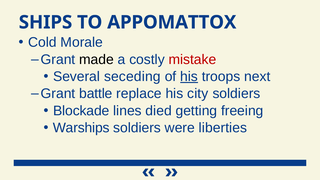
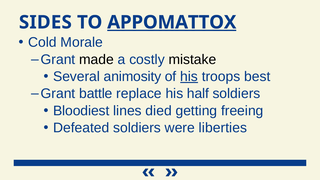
SHIPS: SHIPS -> SIDES
APPOMATTOX underline: none -> present
mistake colour: red -> black
seceding: seceding -> animosity
next: next -> best
city: city -> half
Blockade: Blockade -> Bloodiest
Warships: Warships -> Defeated
